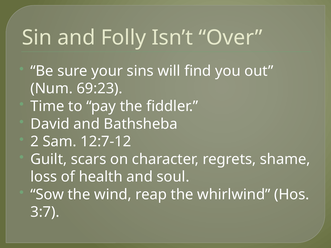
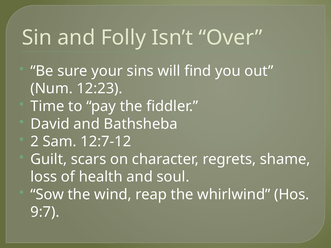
69:23: 69:23 -> 12:23
3:7: 3:7 -> 9:7
